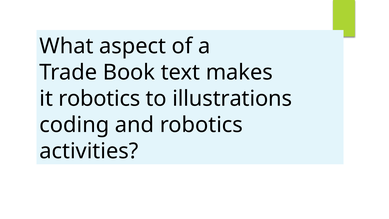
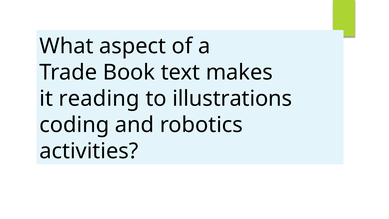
it robotics: robotics -> reading
